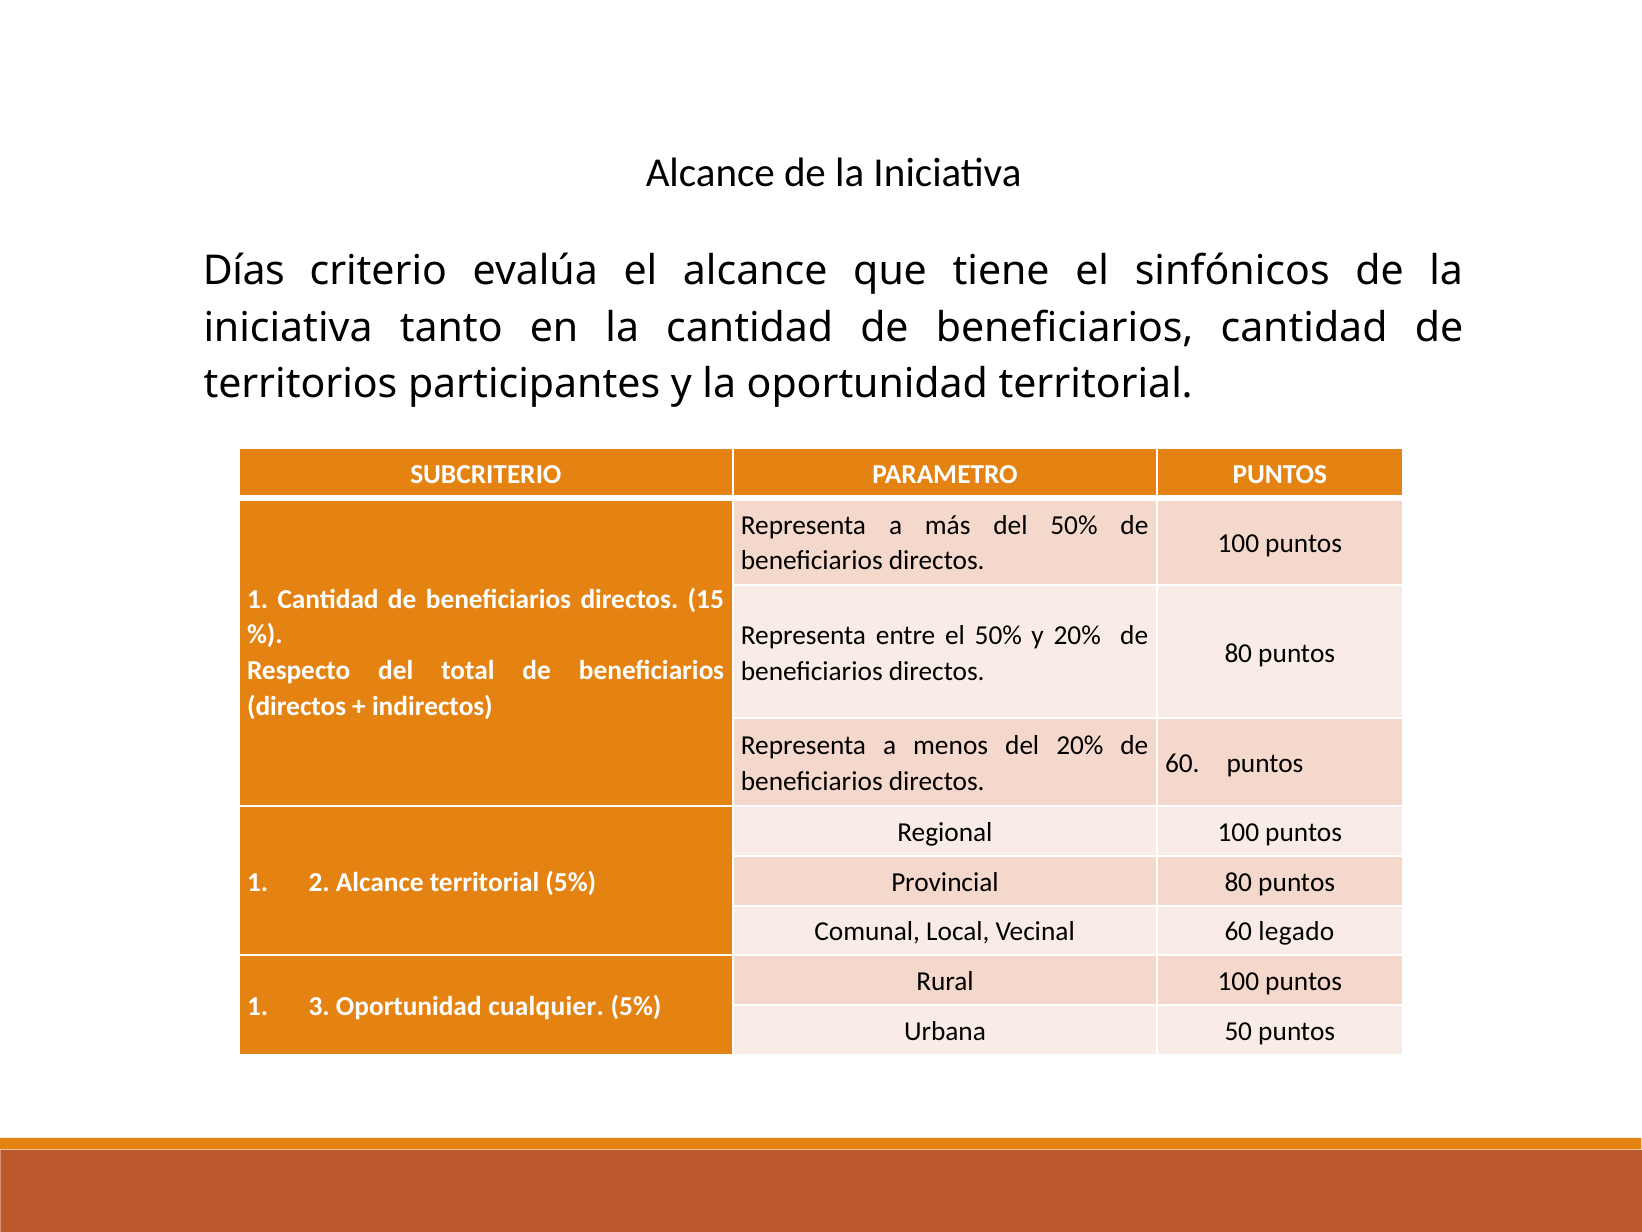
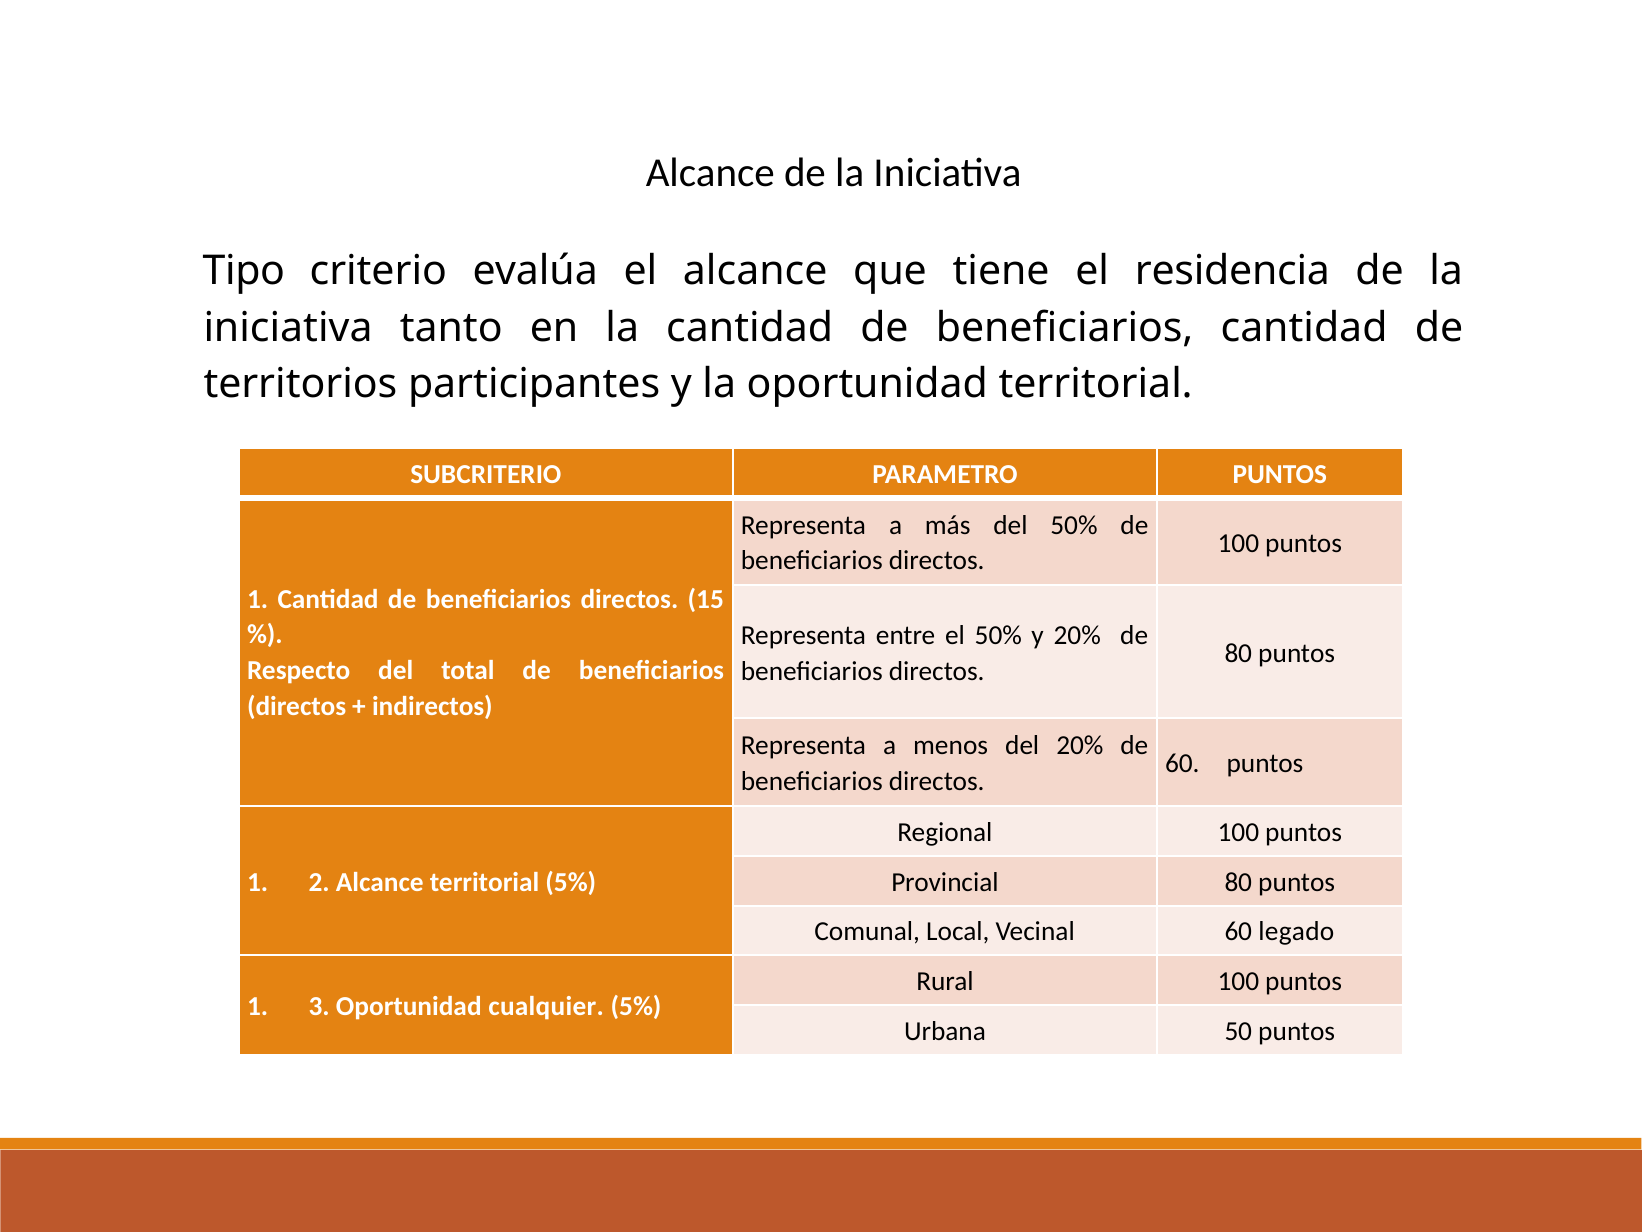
Días: Días -> Tipo
sinfónicos: sinfónicos -> residencia
